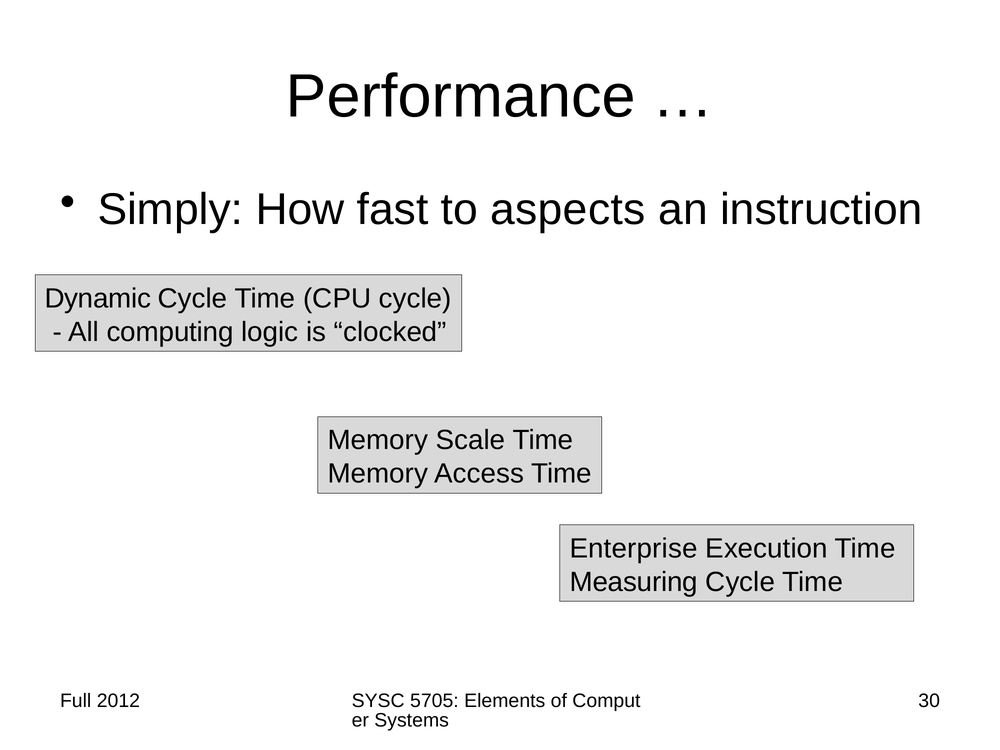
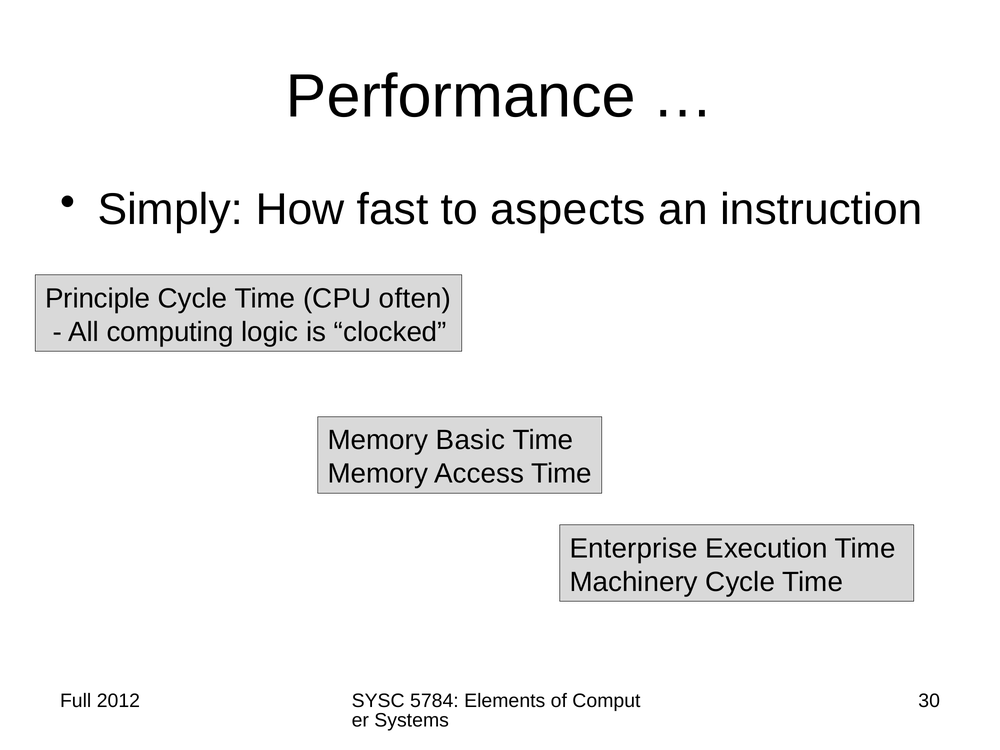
Dynamic: Dynamic -> Principle
CPU cycle: cycle -> often
Scale: Scale -> Basic
Measuring: Measuring -> Machinery
5705: 5705 -> 5784
